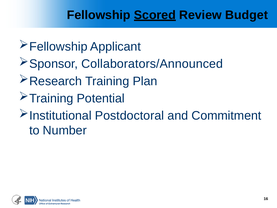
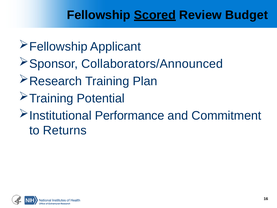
Postdoctoral: Postdoctoral -> Performance
Number: Number -> Returns
